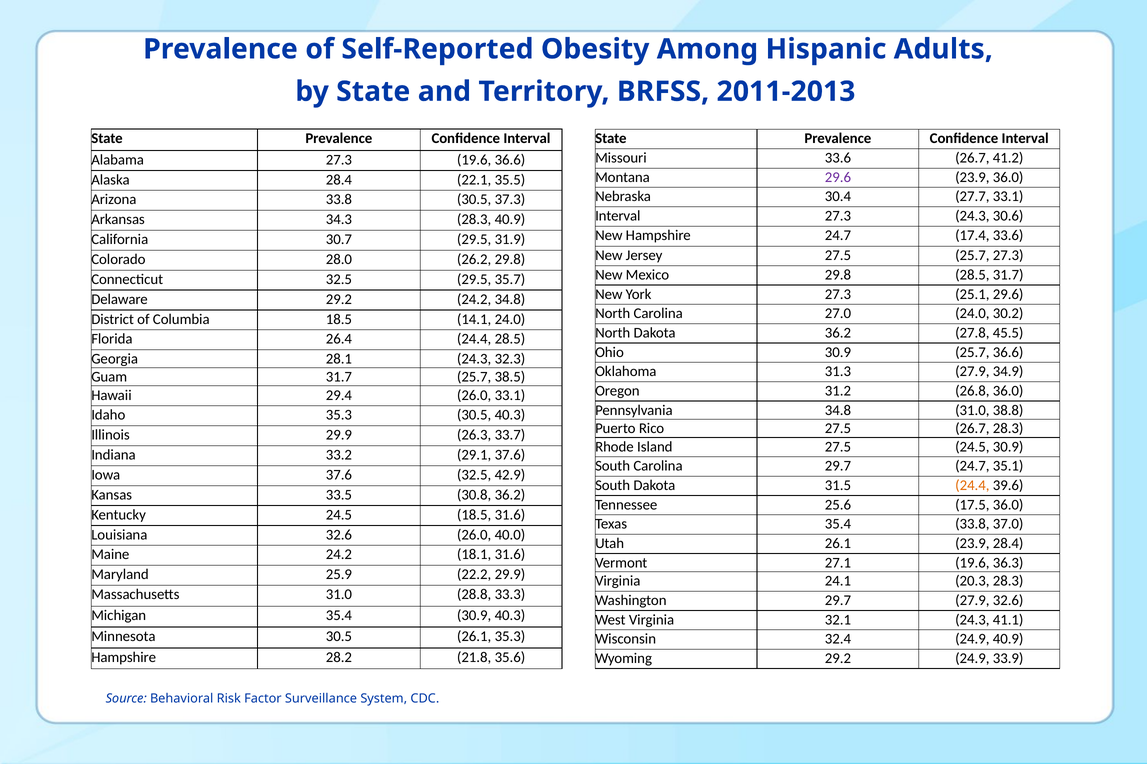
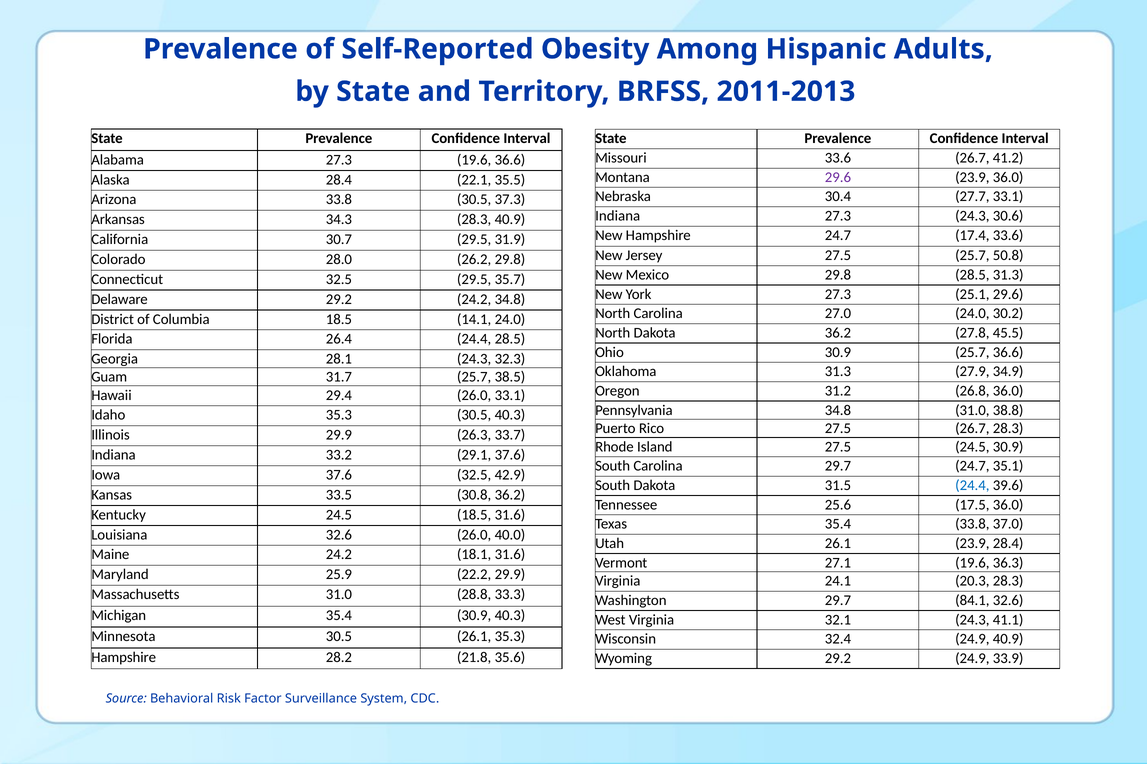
Interval at (618, 216): Interval -> Indiana
25.7 27.3: 27.3 -> 50.8
28.5 31.7: 31.7 -> 31.3
24.4 at (972, 486) colour: orange -> blue
29.7 27.9: 27.9 -> 84.1
